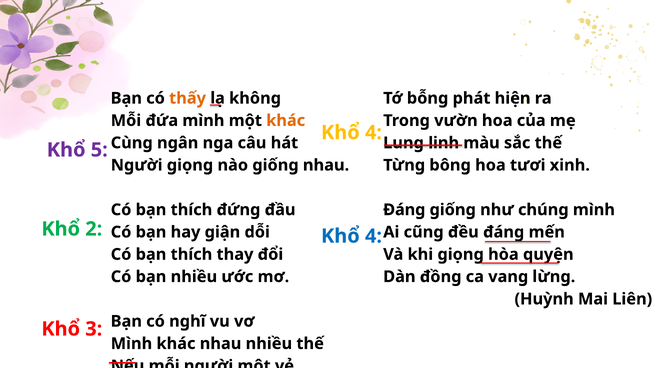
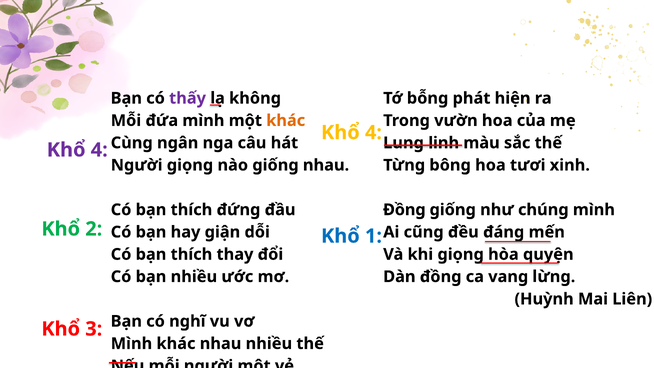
thấy colour: orange -> purple
5 at (99, 150): 5 -> 4
Đáng at (404, 210): Đáng -> Đồng
4 at (373, 236): 4 -> 1
